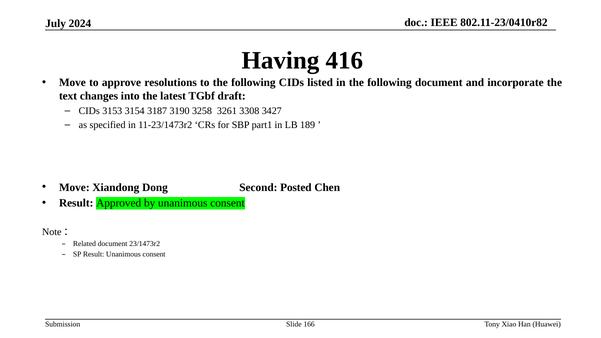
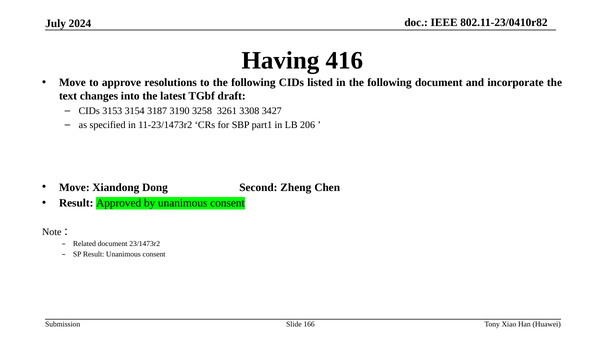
189: 189 -> 206
Posted: Posted -> Zheng
